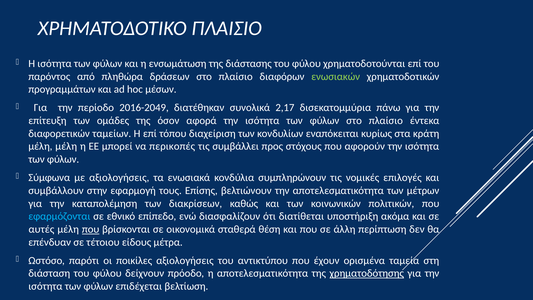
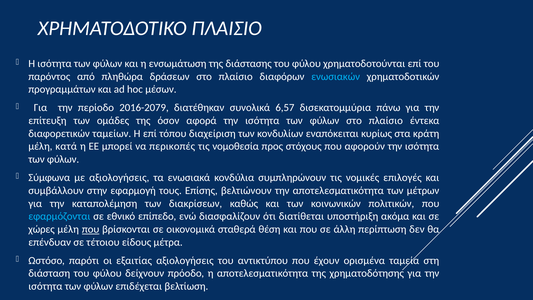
ενωσιακών colour: light green -> light blue
2016-2049: 2016-2049 -> 2016-2079
2,17: 2,17 -> 6,57
μέλη μέλη: μέλη -> κατά
συμβάλλει: συμβάλλει -> νομοθεσία
αυτές: αυτές -> χώρες
ποικίλες: ποικίλες -> εξαιτίας
χρηματοδότησης underline: present -> none
